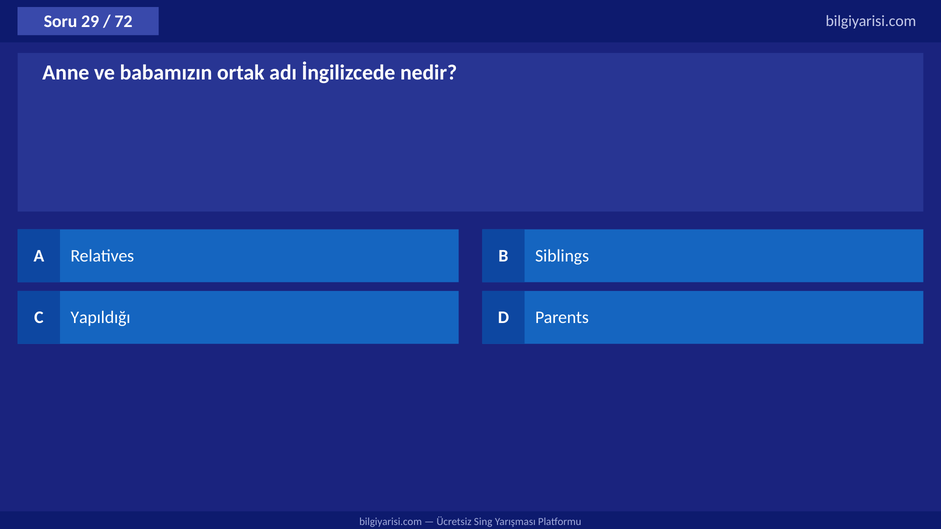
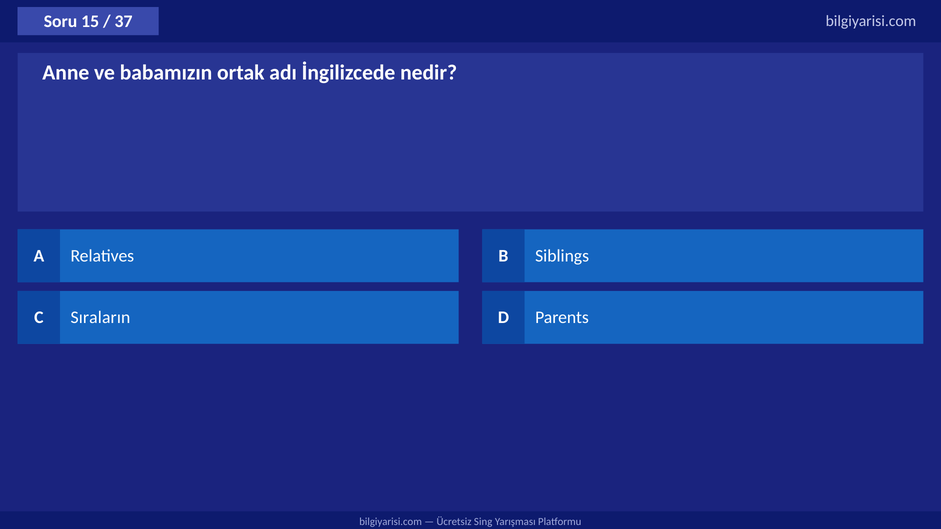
29: 29 -> 15
72: 72 -> 37
Yapıldığı: Yapıldığı -> Sıraların
